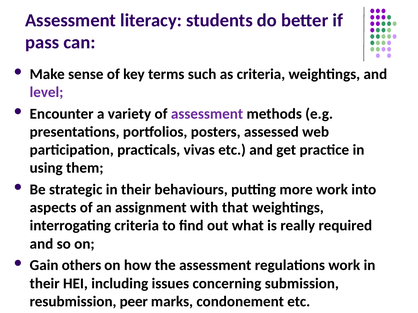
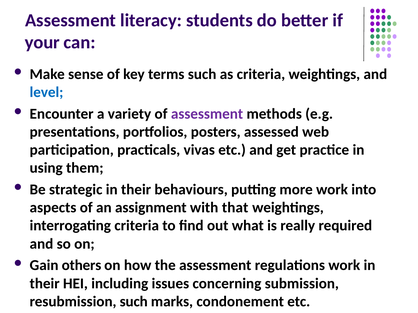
pass: pass -> your
level colour: purple -> blue
resubmission peer: peer -> such
